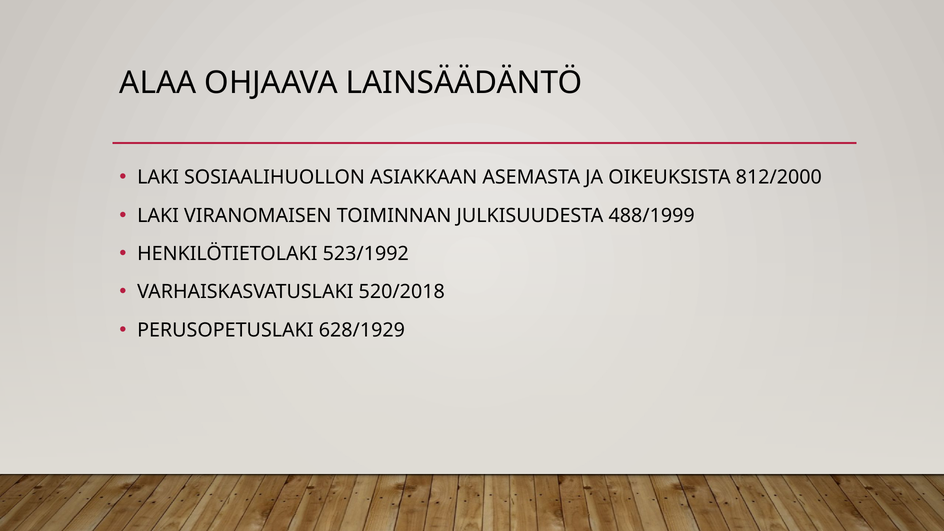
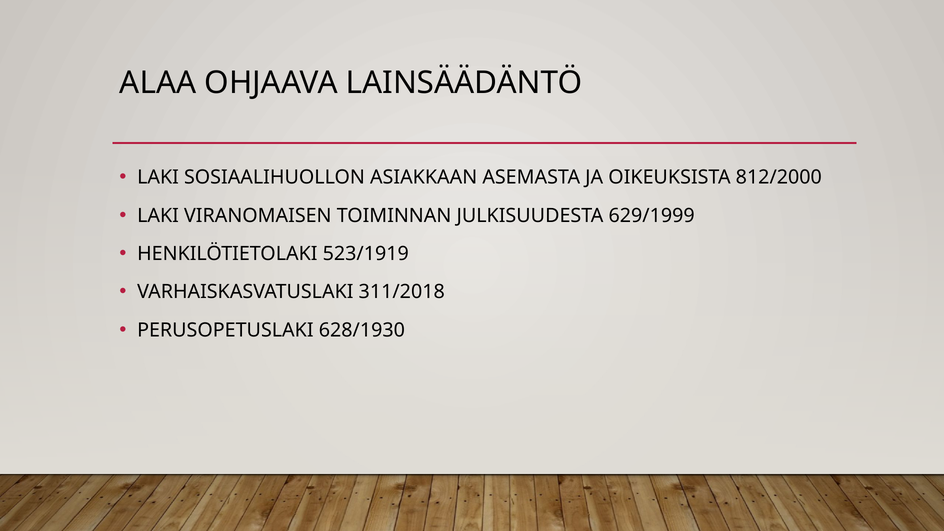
488/1999: 488/1999 -> 629/1999
523/1992: 523/1992 -> 523/1919
520/2018: 520/2018 -> 311/2018
628/1929: 628/1929 -> 628/1930
